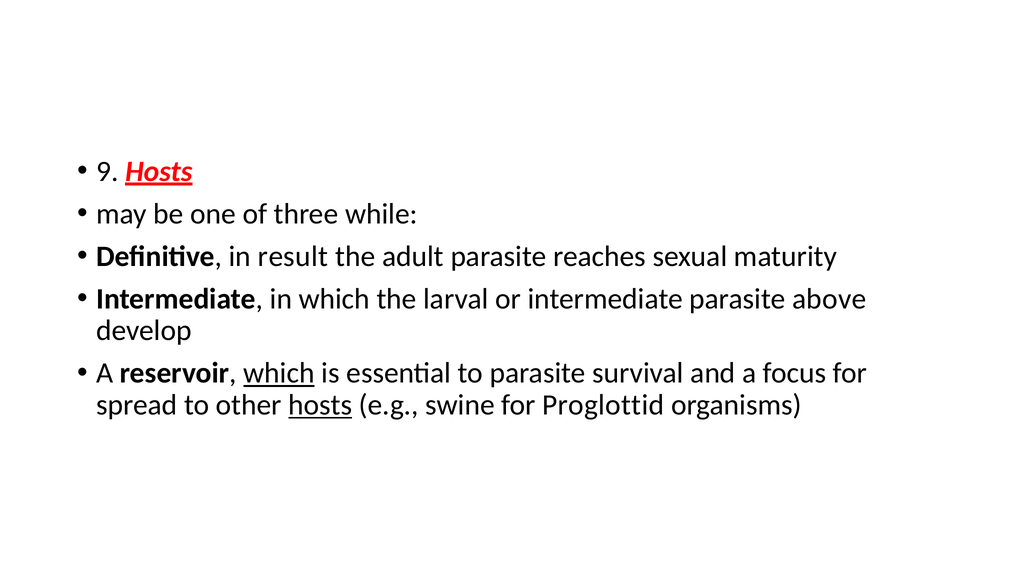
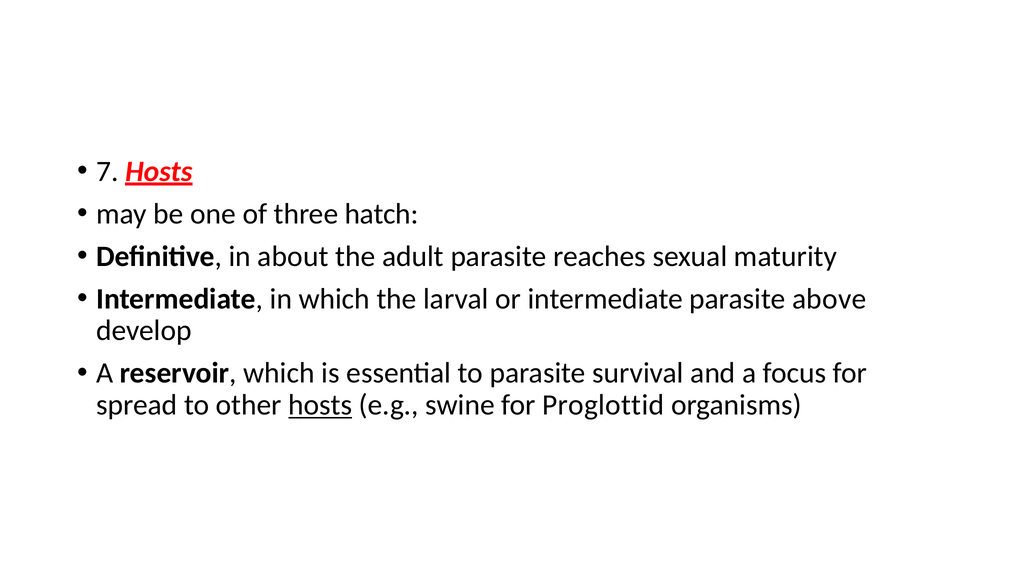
9: 9 -> 7
while: while -> hatch
result: result -> about
which at (279, 373) underline: present -> none
